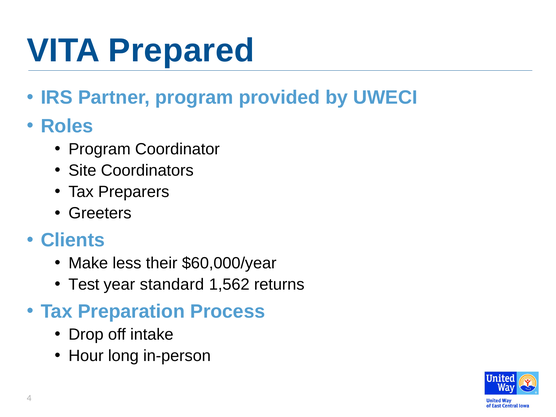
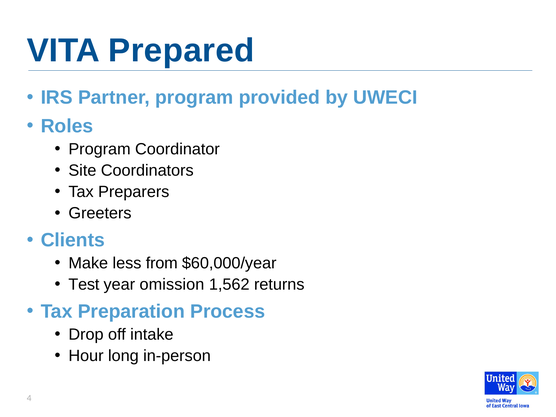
their: their -> from
standard: standard -> omission
